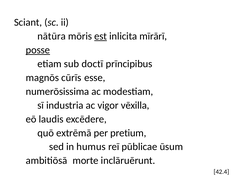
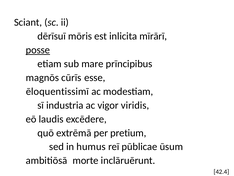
nātūra: nātūra -> dērīsuī
est underline: present -> none
doctī: doctī -> mare
numerōsissima: numerōsissima -> ēloquentissimī
vēxilla: vēxilla -> viridis
